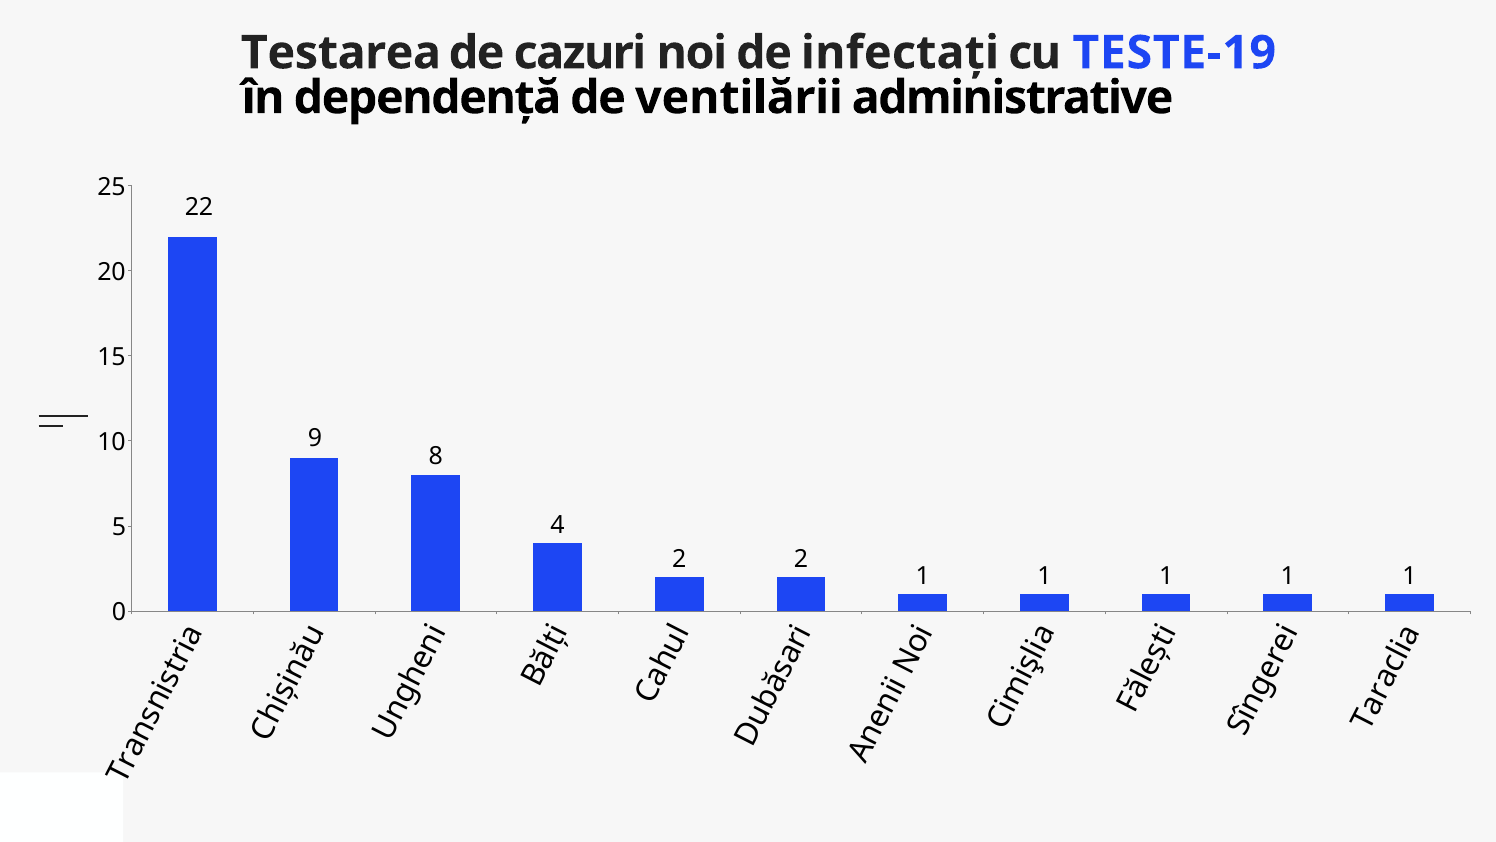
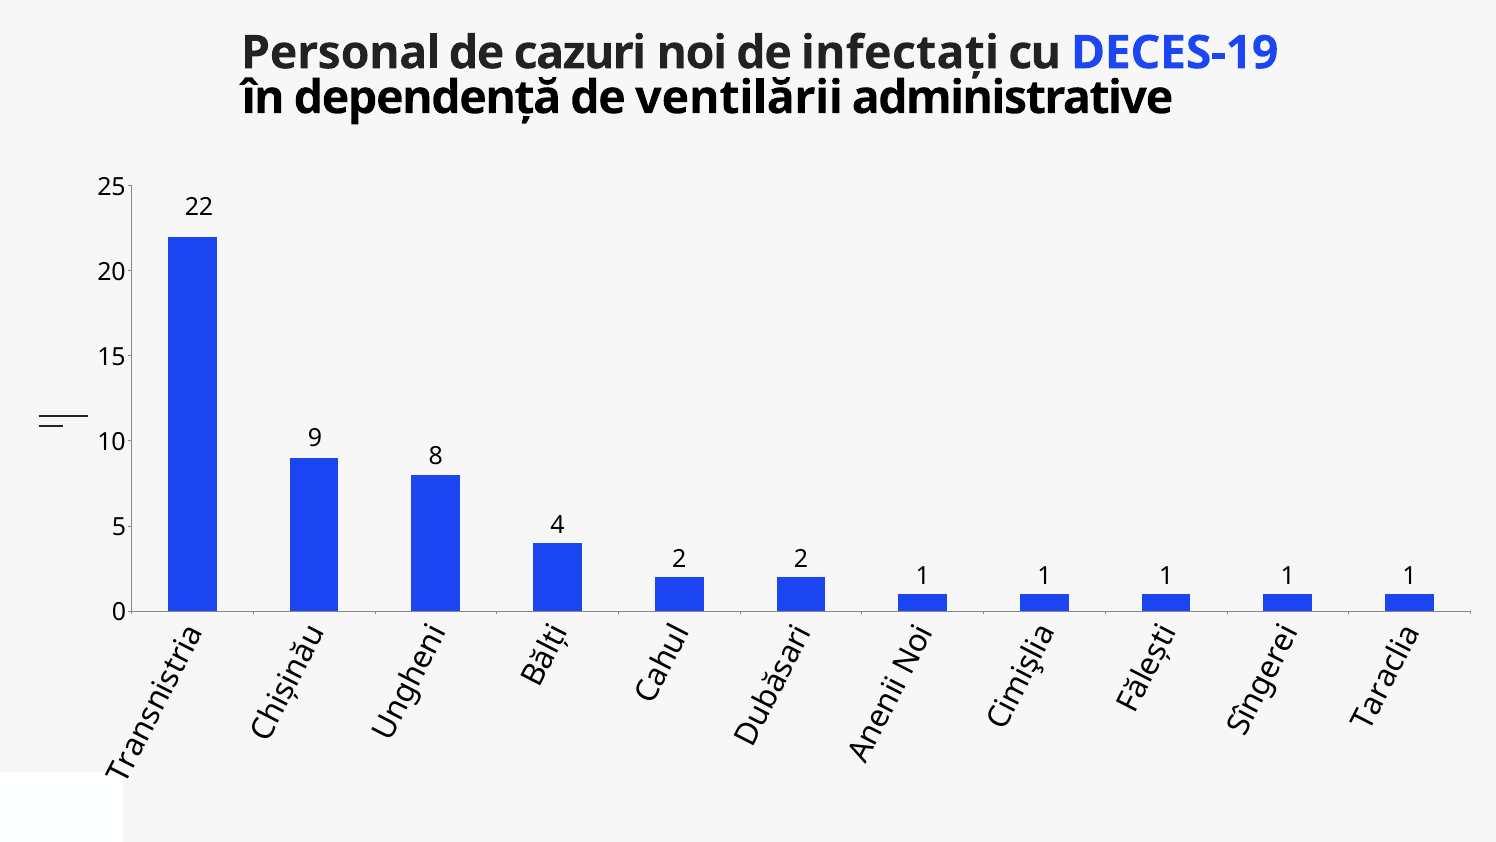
Testarea: Testarea -> Personal
TESTE-19: TESTE-19 -> DECES-19
